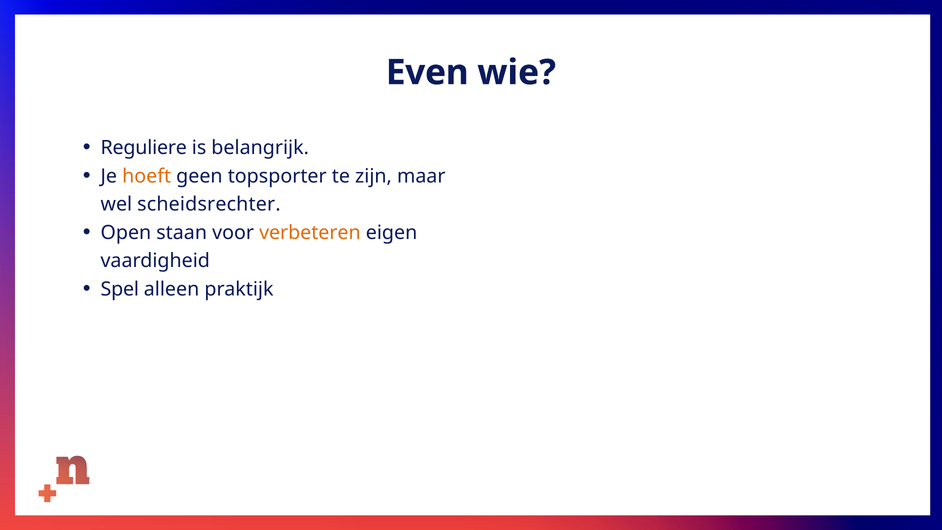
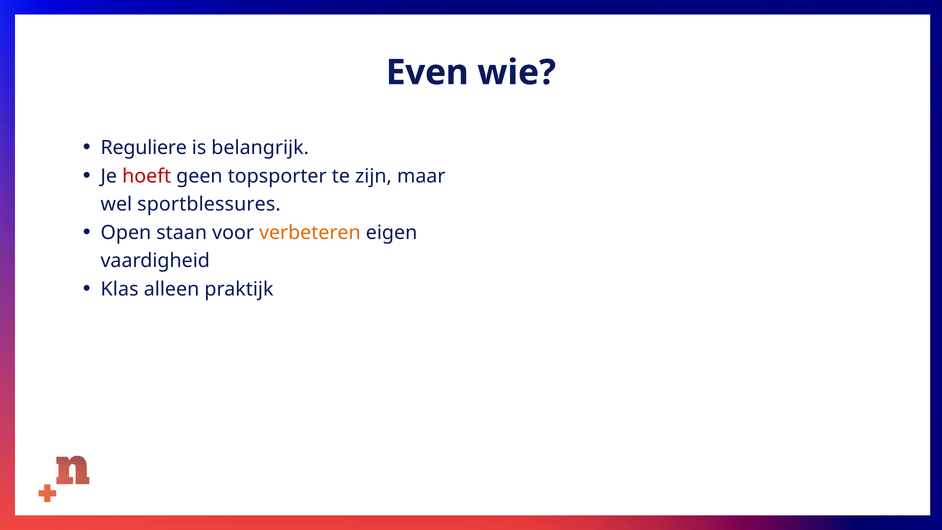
hoeft colour: orange -> red
scheidsrechter: scheidsrechter -> sportblessures
Spel: Spel -> Klas
